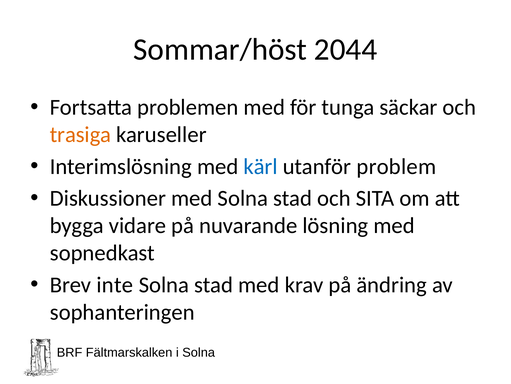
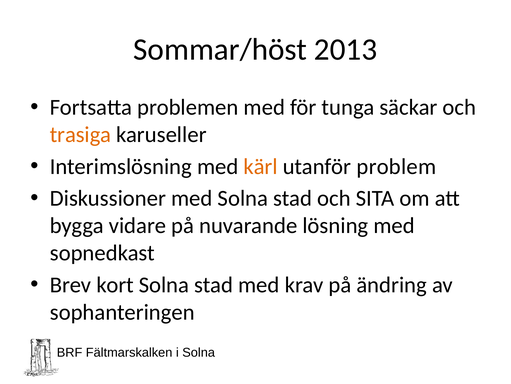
2044: 2044 -> 2013
kärl colour: blue -> orange
inte: inte -> kort
